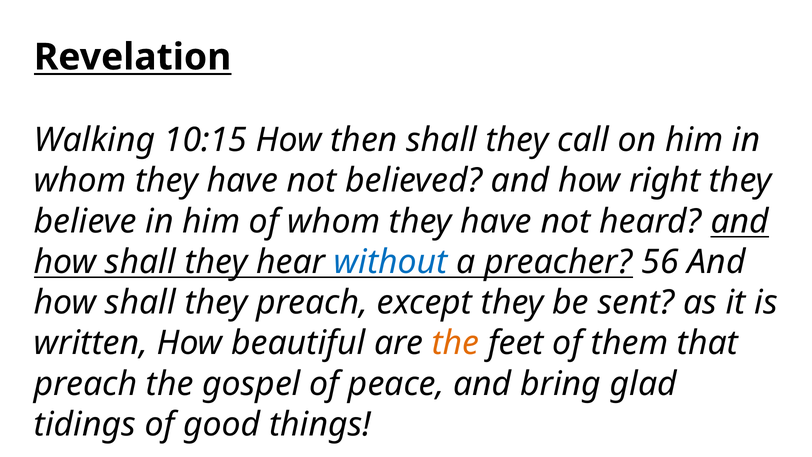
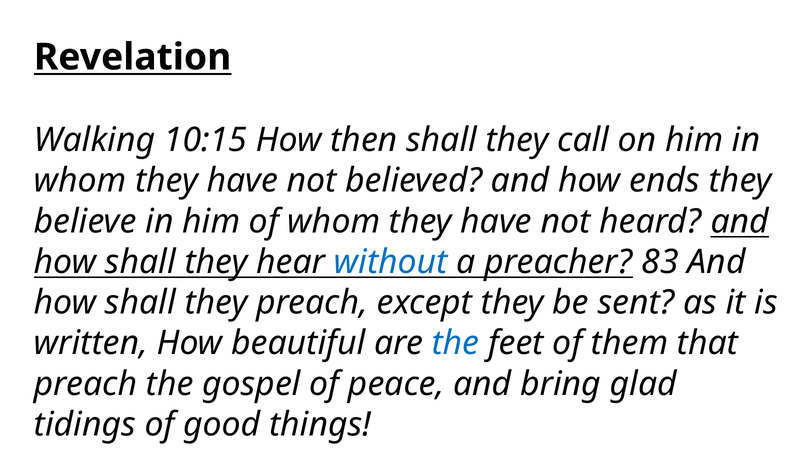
right: right -> ends
56: 56 -> 83
the at (456, 343) colour: orange -> blue
